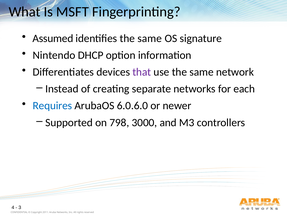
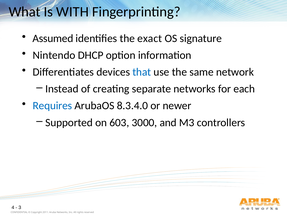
MSFT: MSFT -> WITH
identifies the same: same -> exact
that colour: purple -> blue
6.0.6.0: 6.0.6.0 -> 8.3.4.0
798: 798 -> 603
